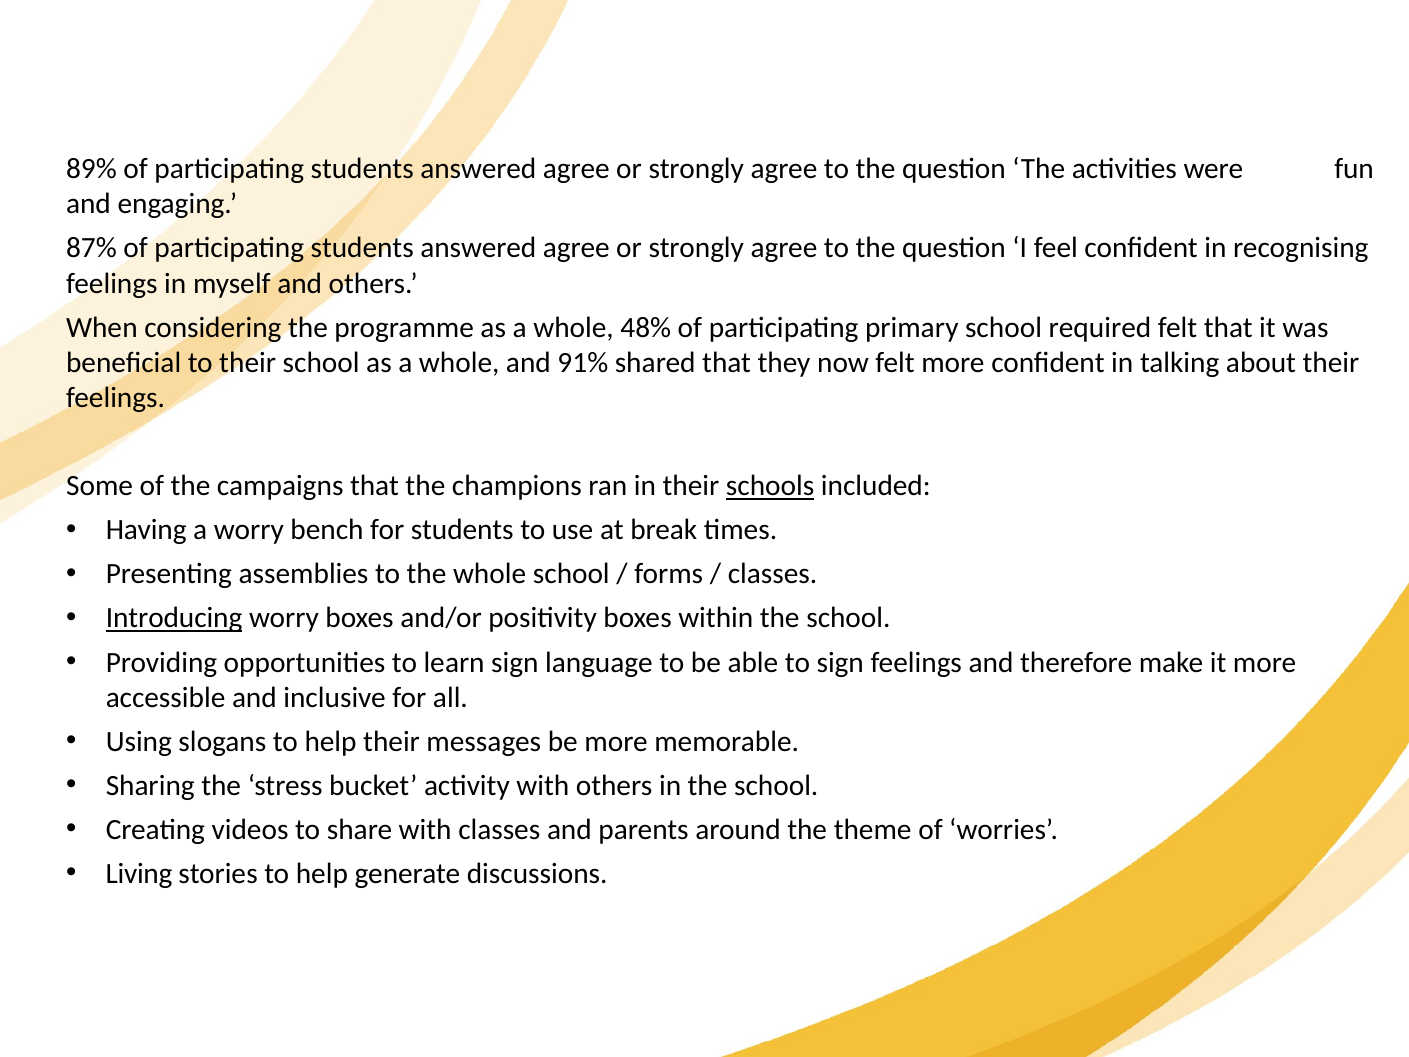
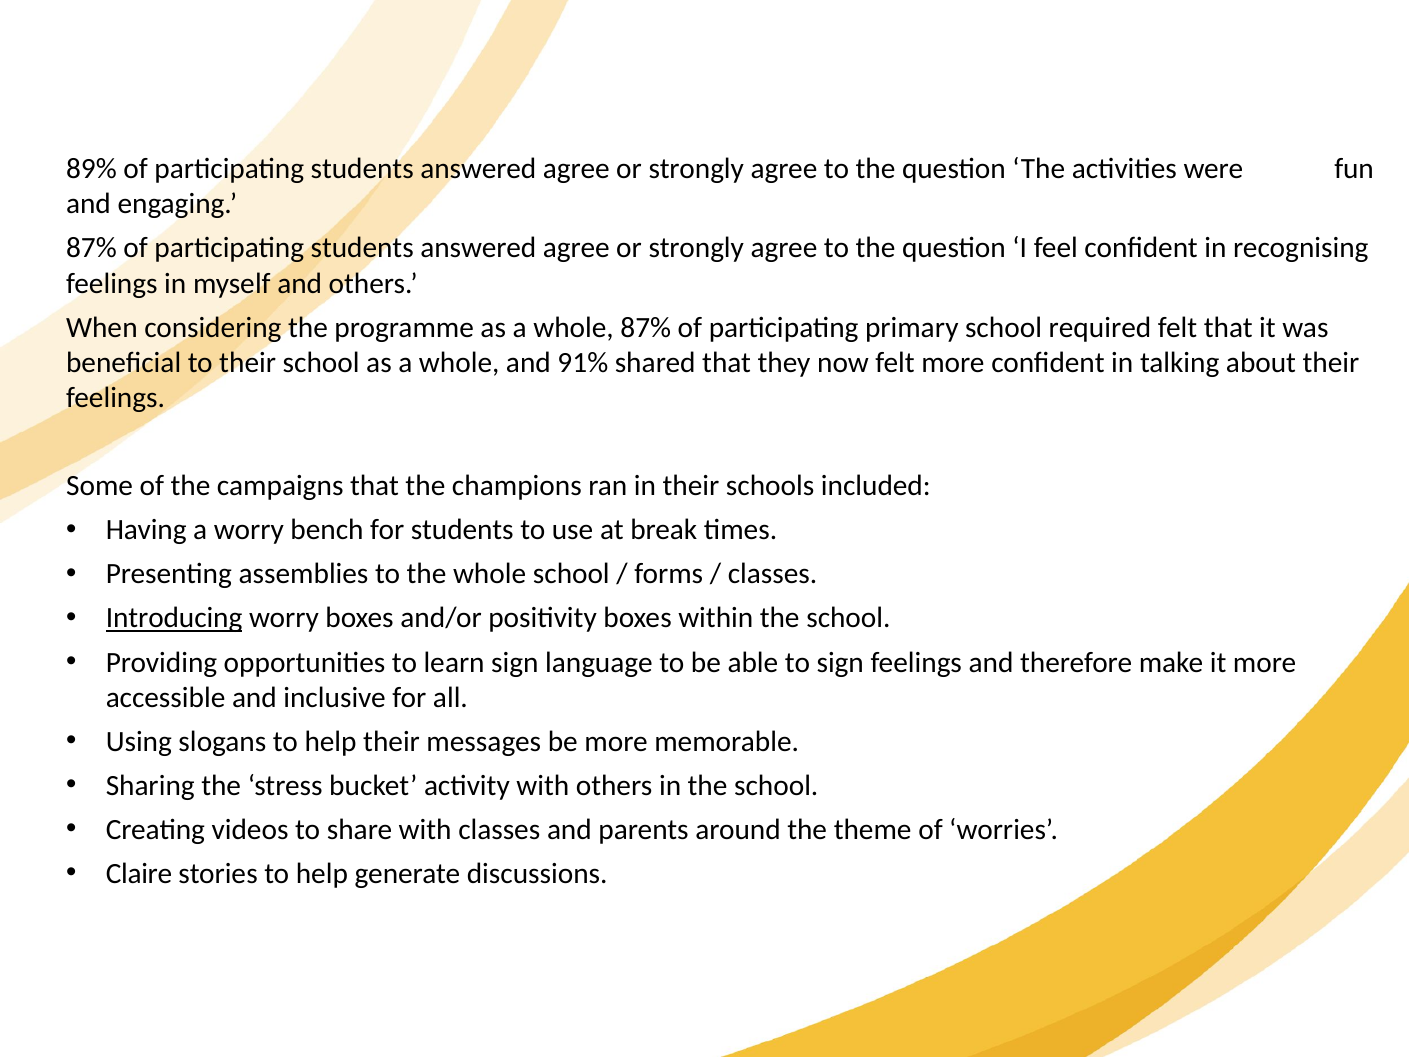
whole 48%: 48% -> 87%
schools underline: present -> none
Living: Living -> Claire
